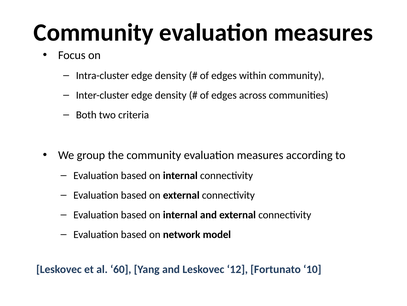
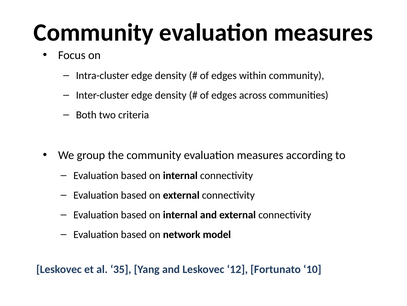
60: 60 -> 35
